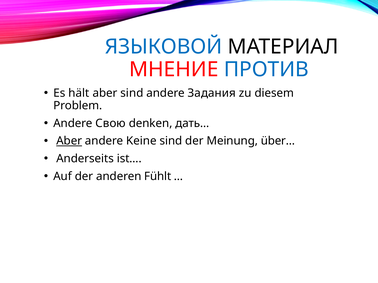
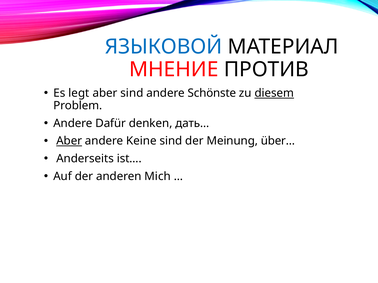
ПРОТИВ colour: blue -> black
hält: hält -> legt
Задания: Задания -> Schönste
diesem underline: none -> present
Свою: Свою -> Dafür
Fühlt: Fühlt -> Mich
